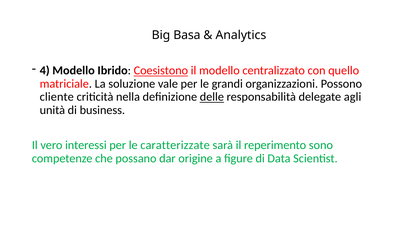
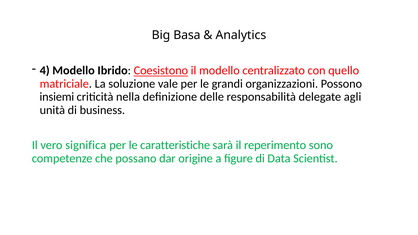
cliente: cliente -> insiemi
delle underline: present -> none
interessi: interessi -> significa
caratterizzate: caratterizzate -> caratteristiche
